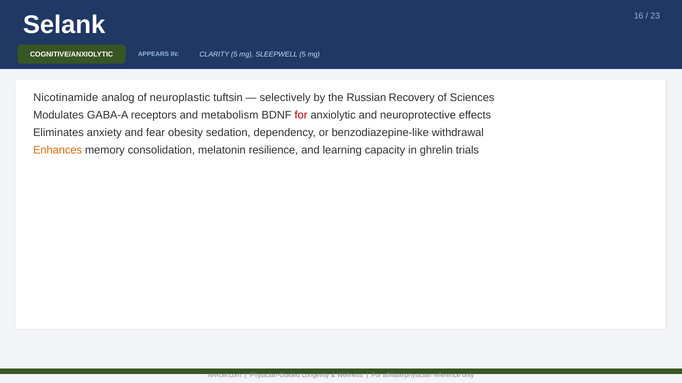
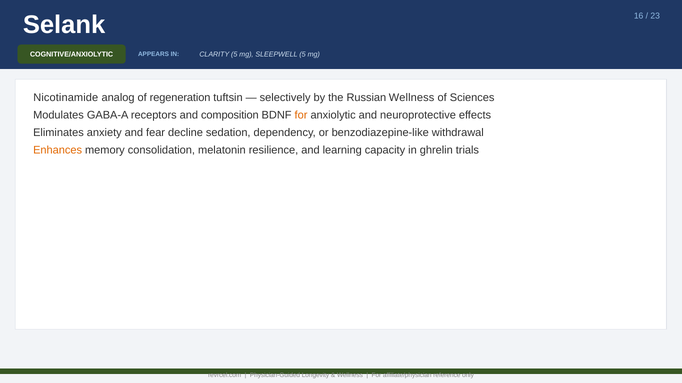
neuroplastic: neuroplastic -> regeneration
Russian Recovery: Recovery -> Wellness
metabolism: metabolism -> composition
for at (301, 115) colour: red -> orange
obesity: obesity -> decline
